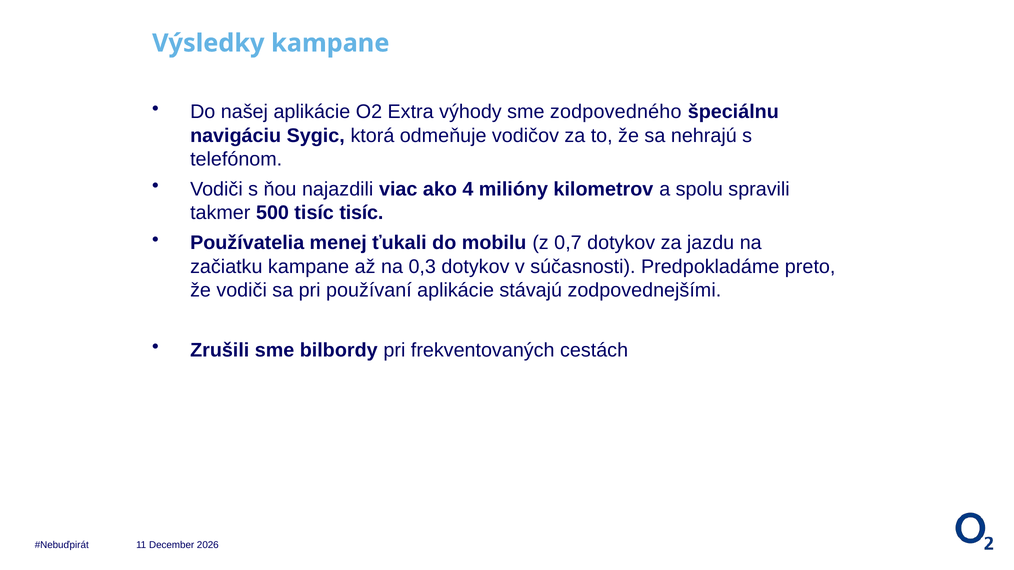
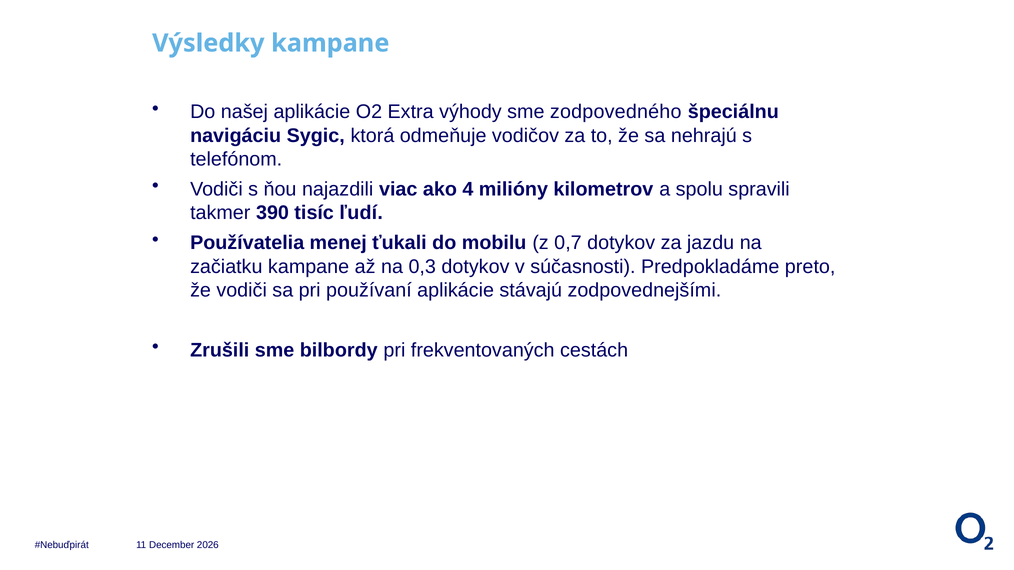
500: 500 -> 390
tisíc tisíc: tisíc -> ľudí
